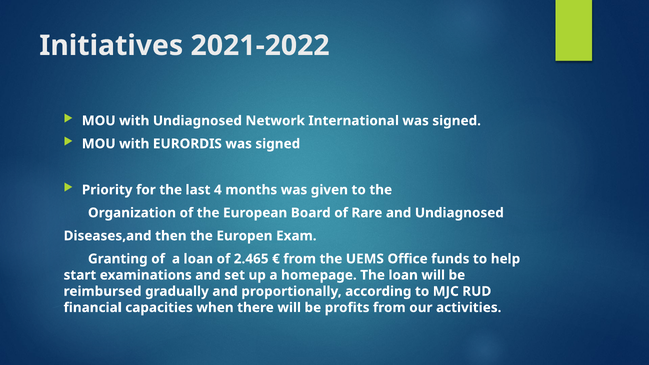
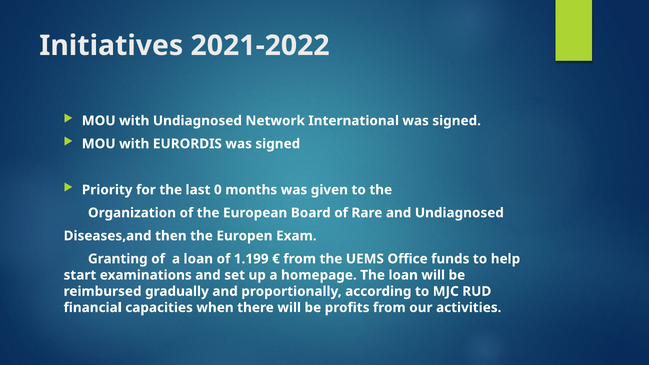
4: 4 -> 0
2.465: 2.465 -> 1.199
